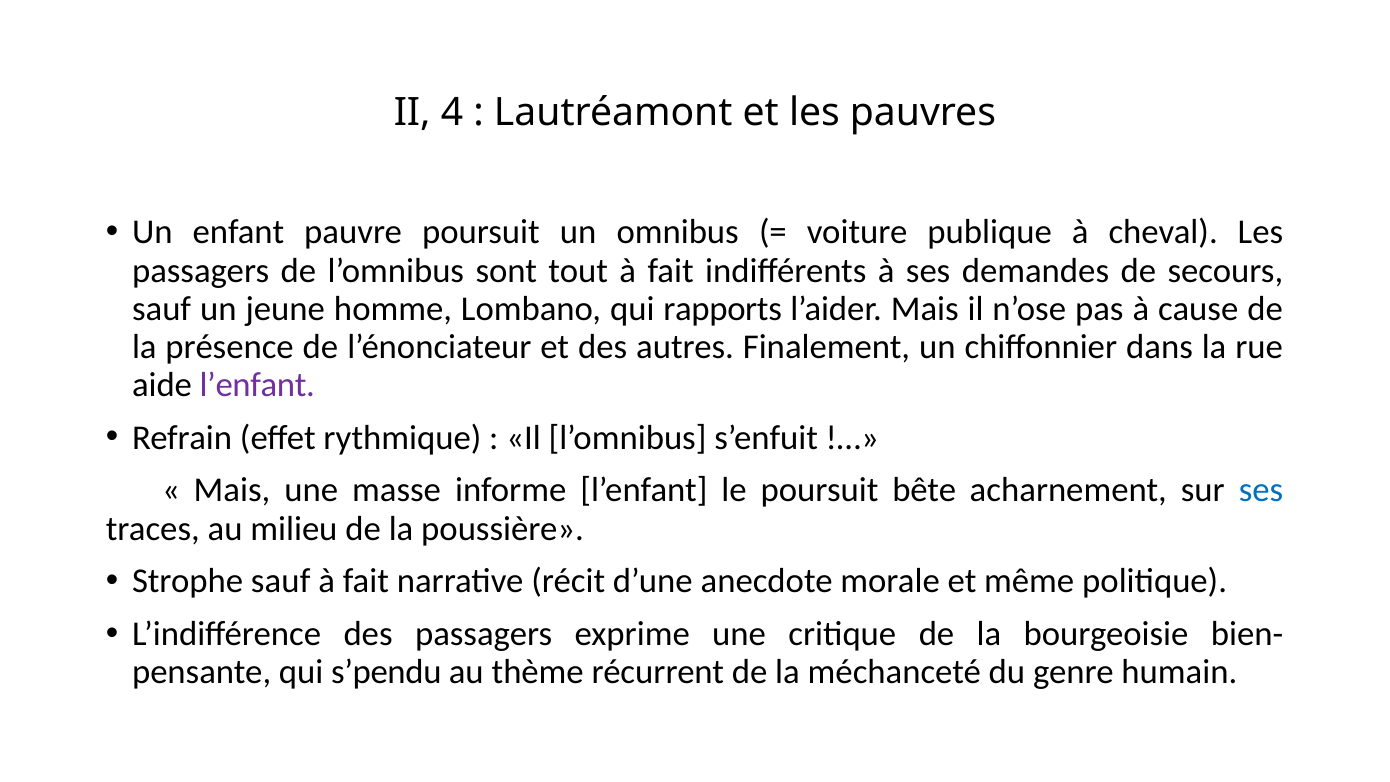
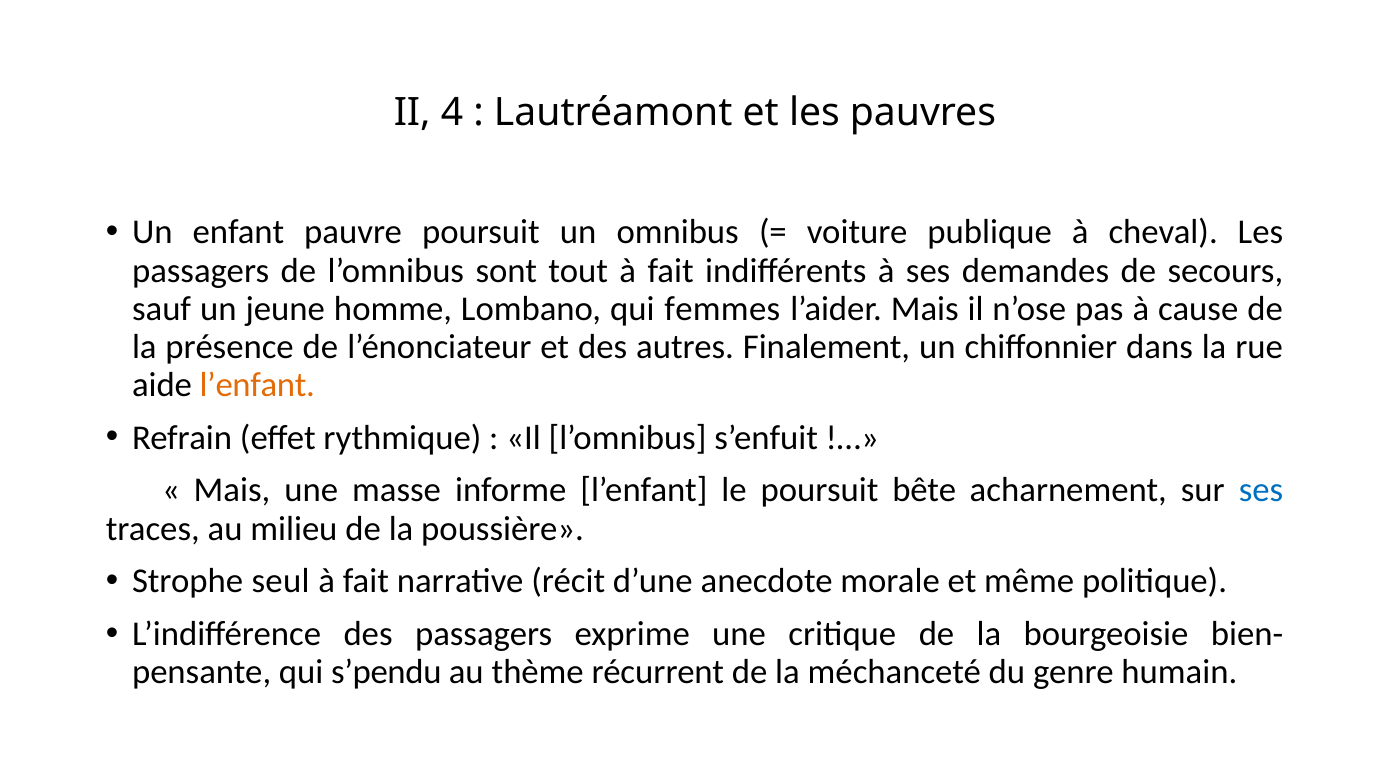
rapports: rapports -> femmes
l’enfant at (257, 385) colour: purple -> orange
Strophe sauf: sauf -> seul
